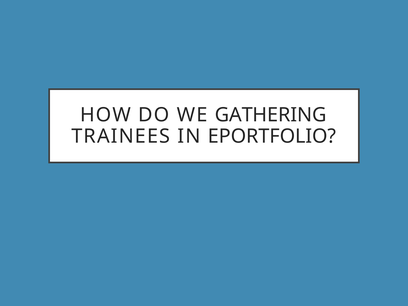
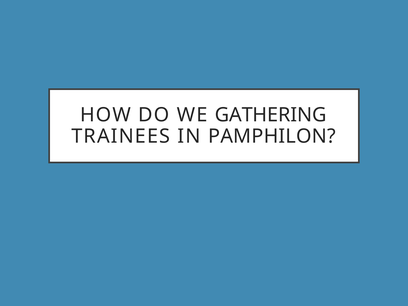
EPORTFOLIO: EPORTFOLIO -> PAMPHILON
